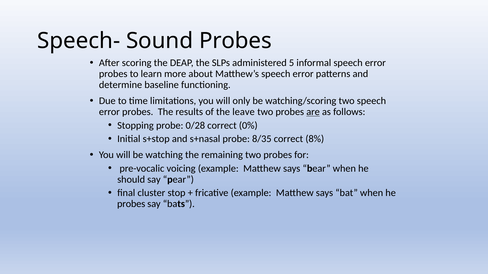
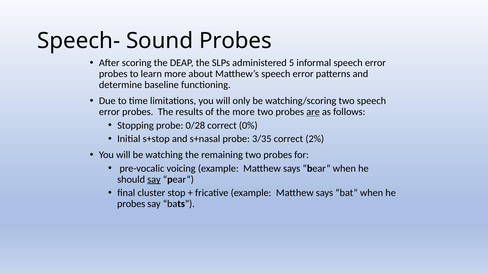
the leave: leave -> more
8/35: 8/35 -> 3/35
8%: 8% -> 2%
say at (154, 180) underline: none -> present
